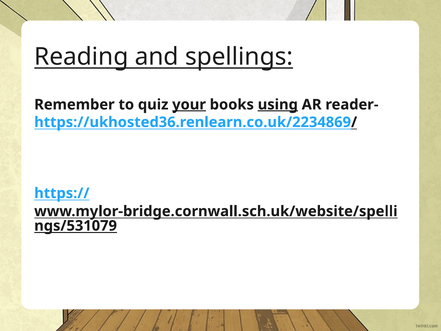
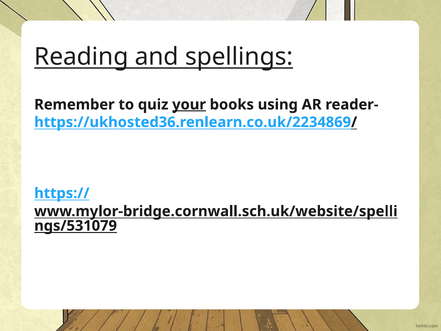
using underline: present -> none
